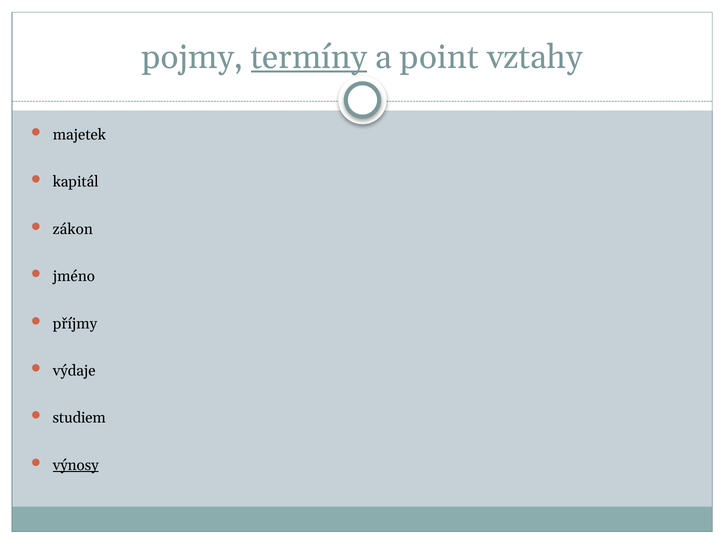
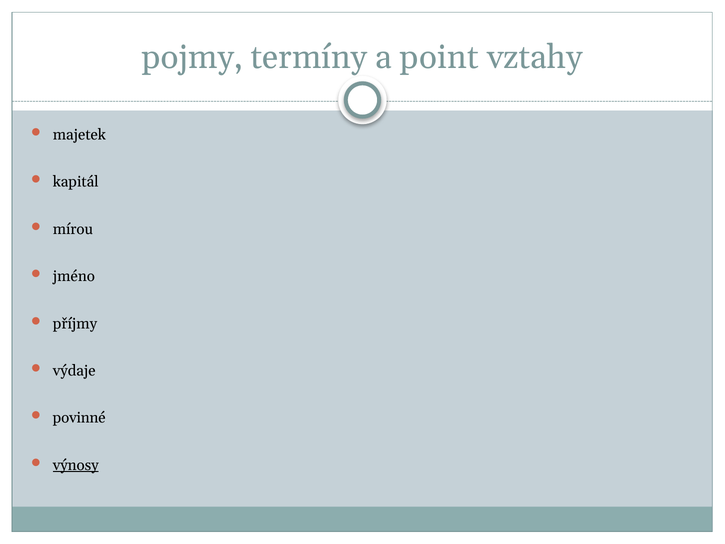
termíny underline: present -> none
zákon: zákon -> mírou
studiem: studiem -> povinné
